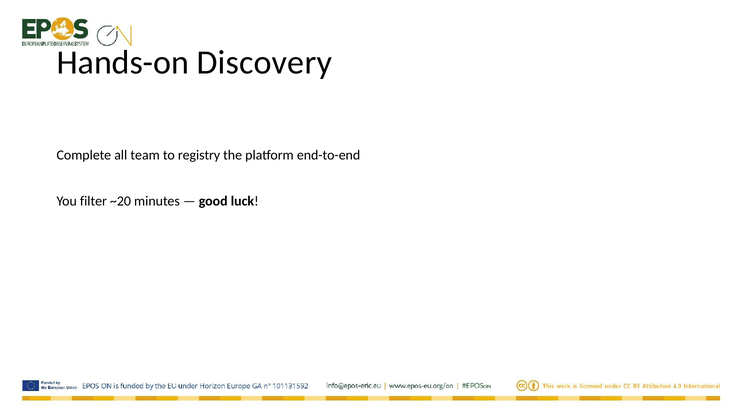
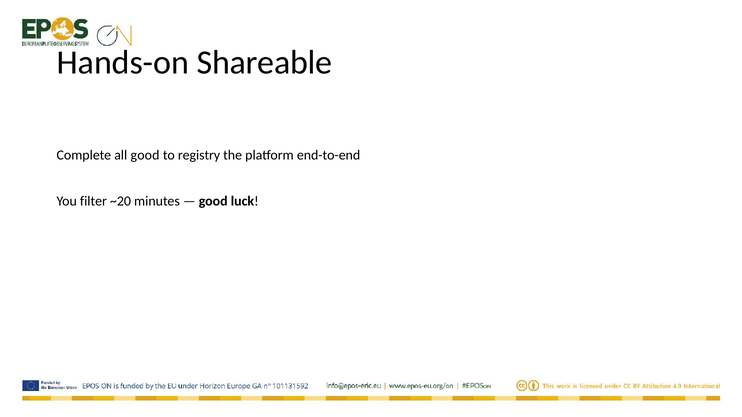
Discovery: Discovery -> Shareable
all team: team -> good
